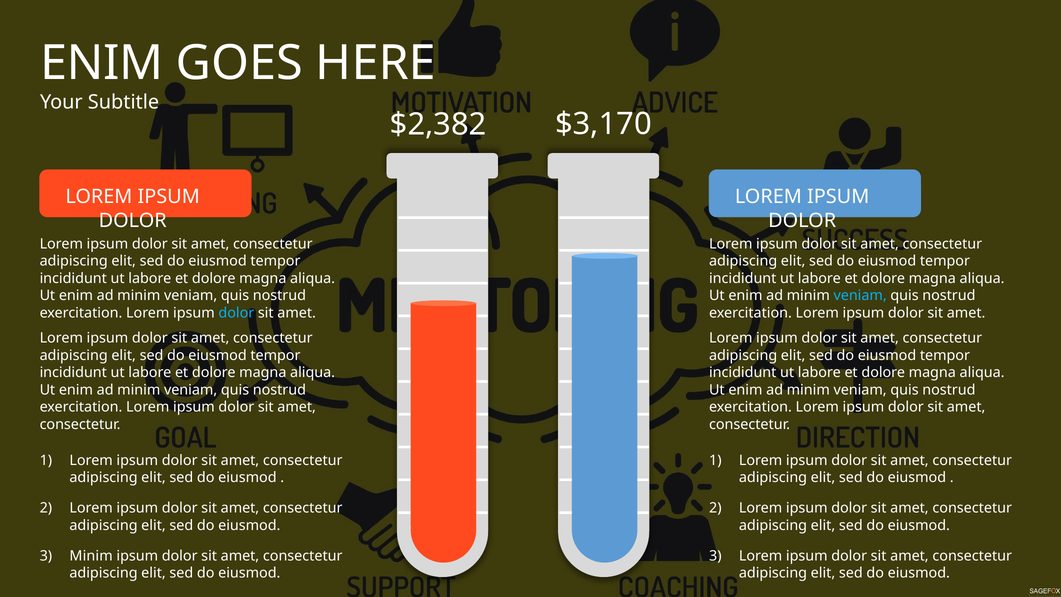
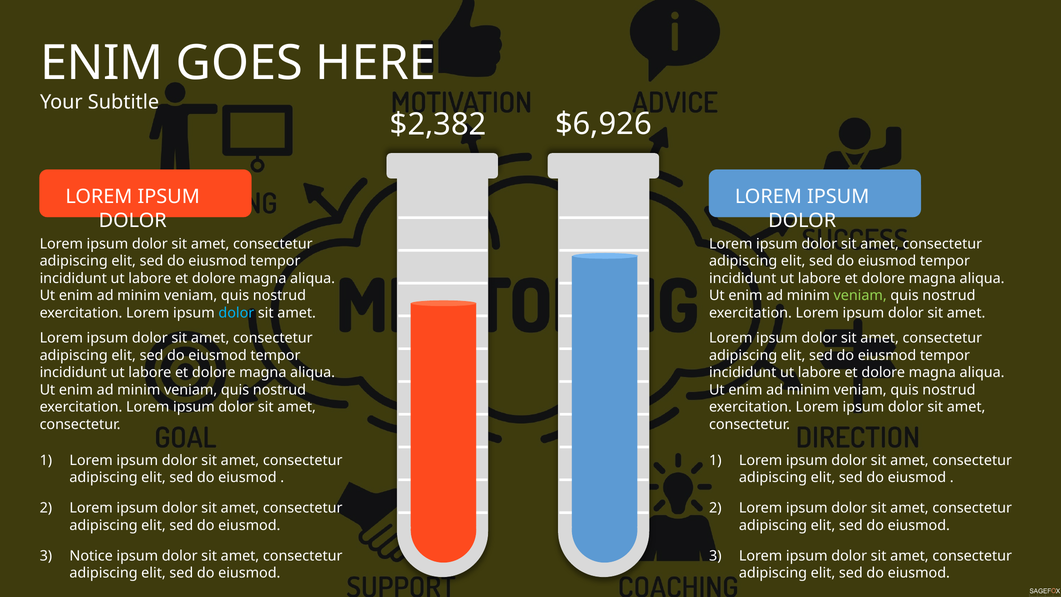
$3,170: $3,170 -> $6,926
veniam at (860, 295) colour: light blue -> light green
Minim at (91, 556): Minim -> Notice
